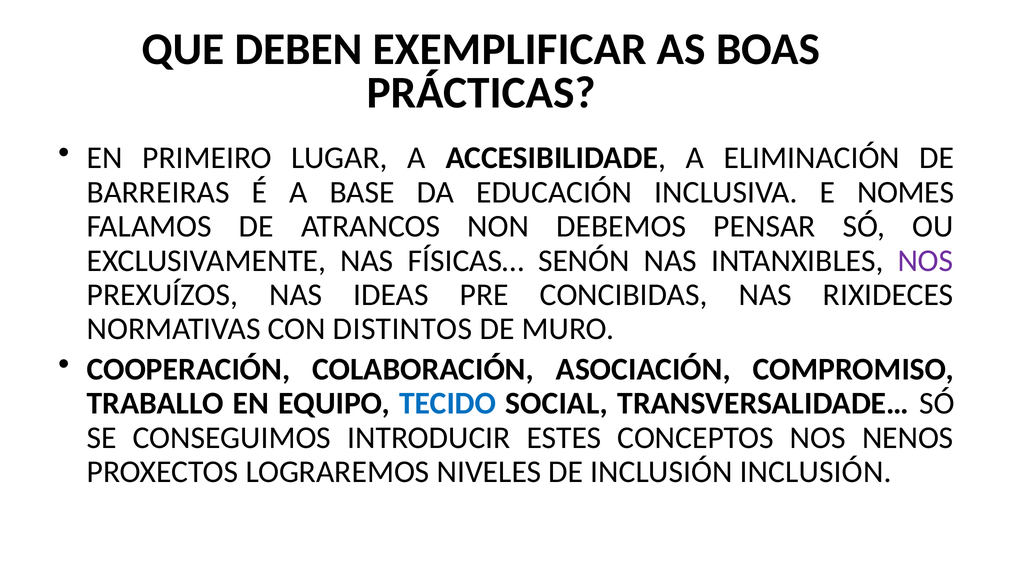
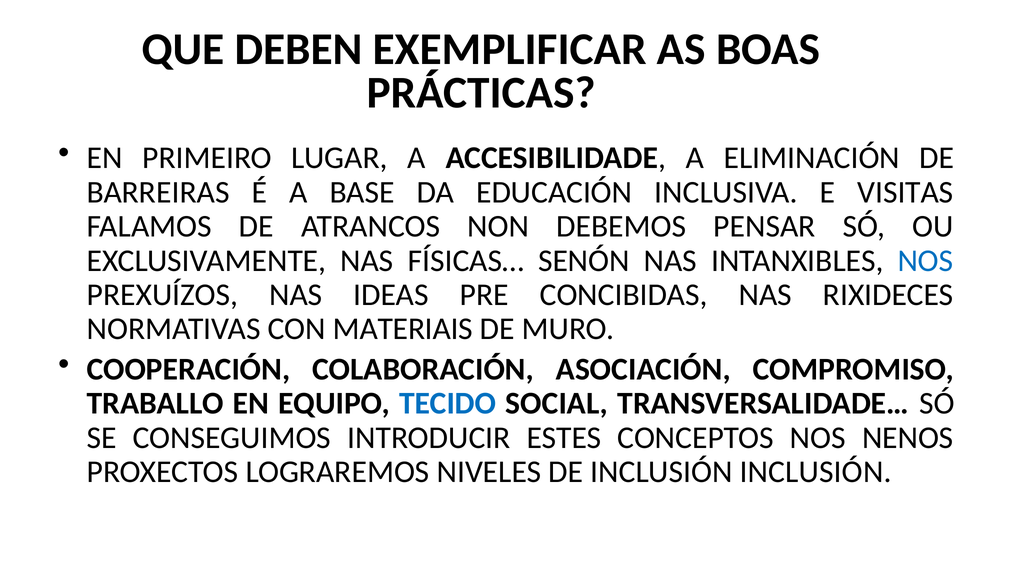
NOMES: NOMES -> VISITAS
NOS at (926, 261) colour: purple -> blue
DISTINTOS: DISTINTOS -> MATERIAIS
